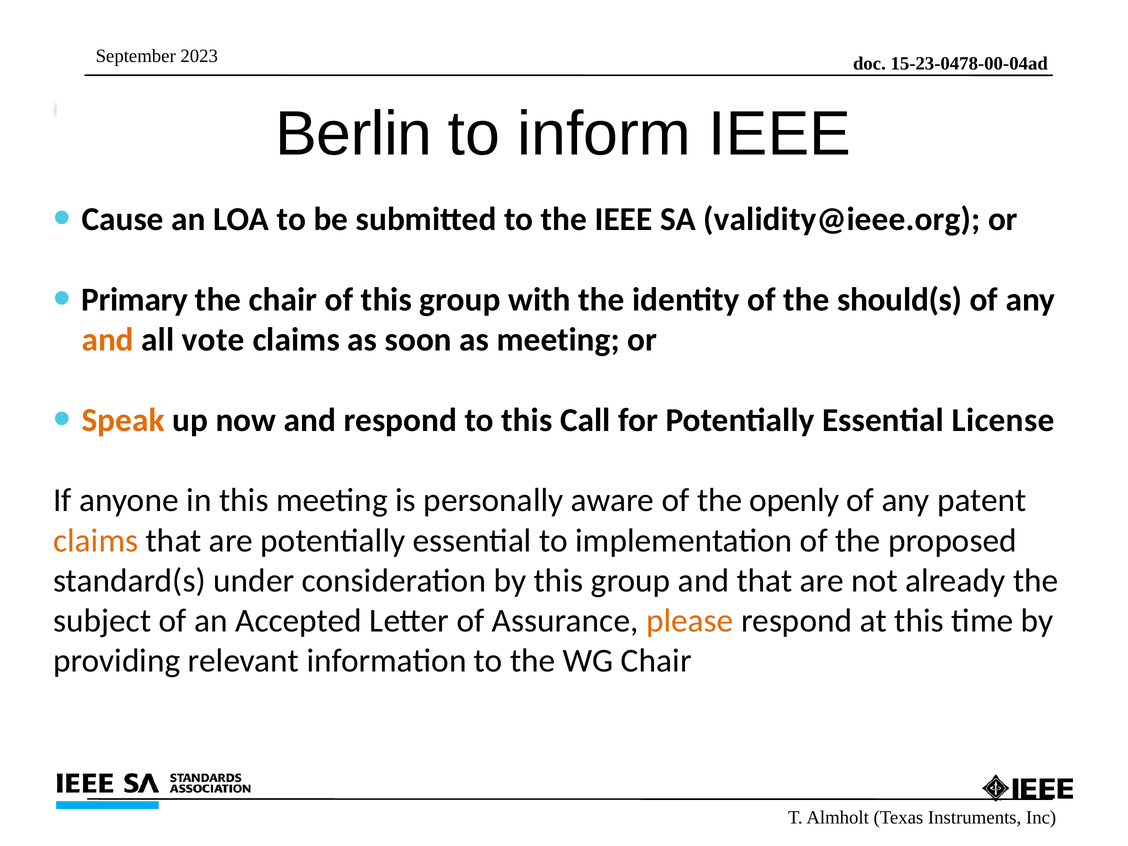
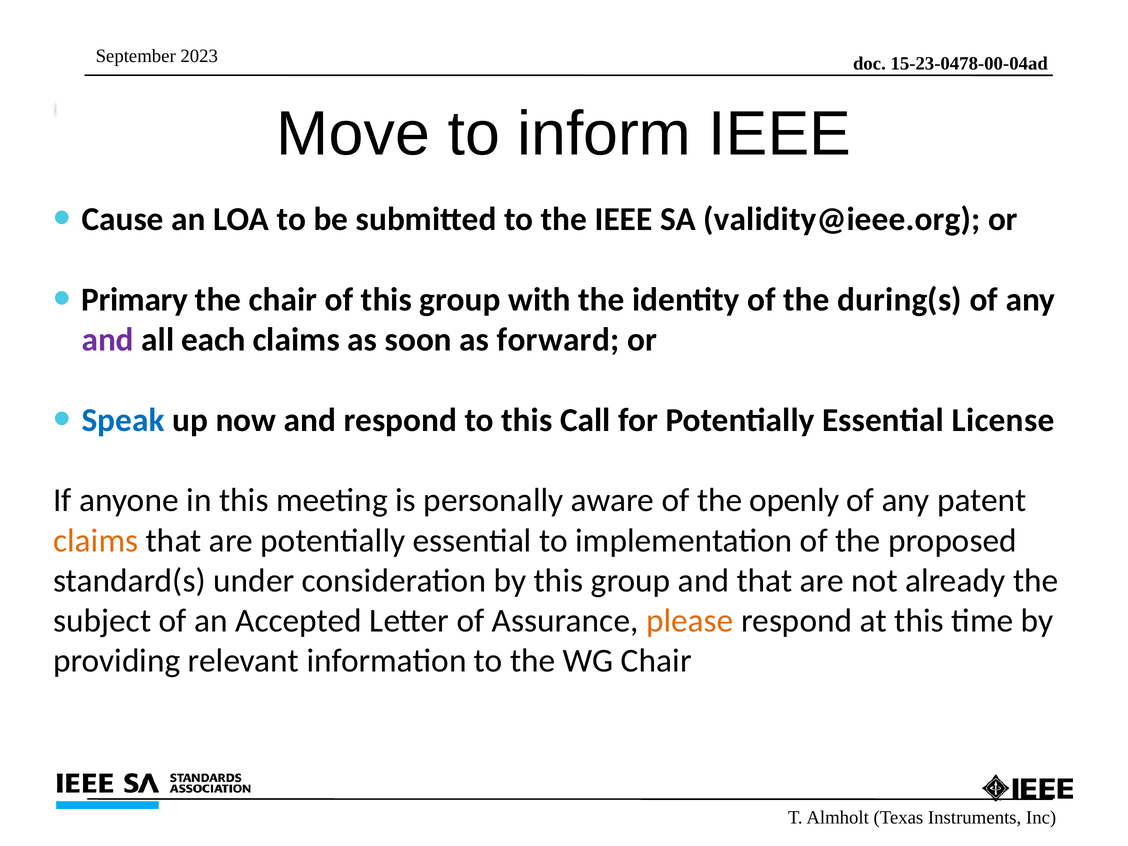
Berlin: Berlin -> Move
should(s: should(s -> during(s
and at (108, 340) colour: orange -> purple
vote: vote -> each
as meeting: meeting -> forward
Speak colour: orange -> blue
